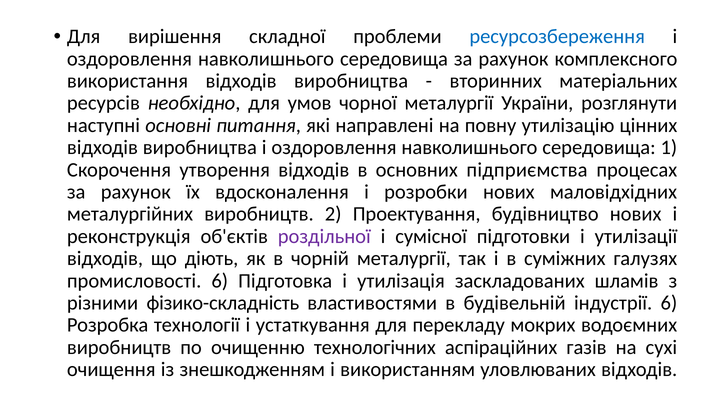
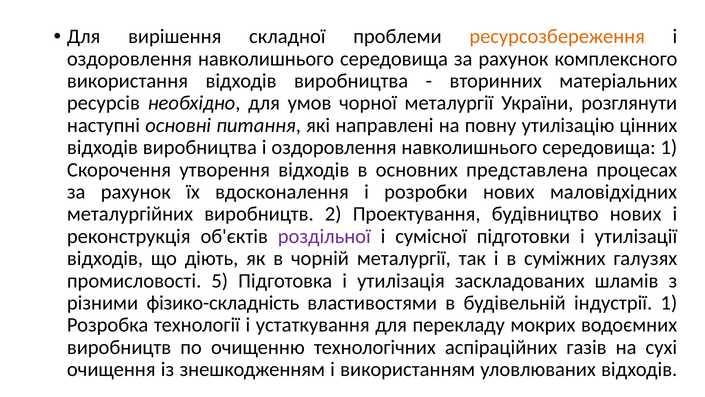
ресурсозбереження colour: blue -> orange
підприємства: підприємства -> представлена
промисловості 6: 6 -> 5
індустрії 6: 6 -> 1
